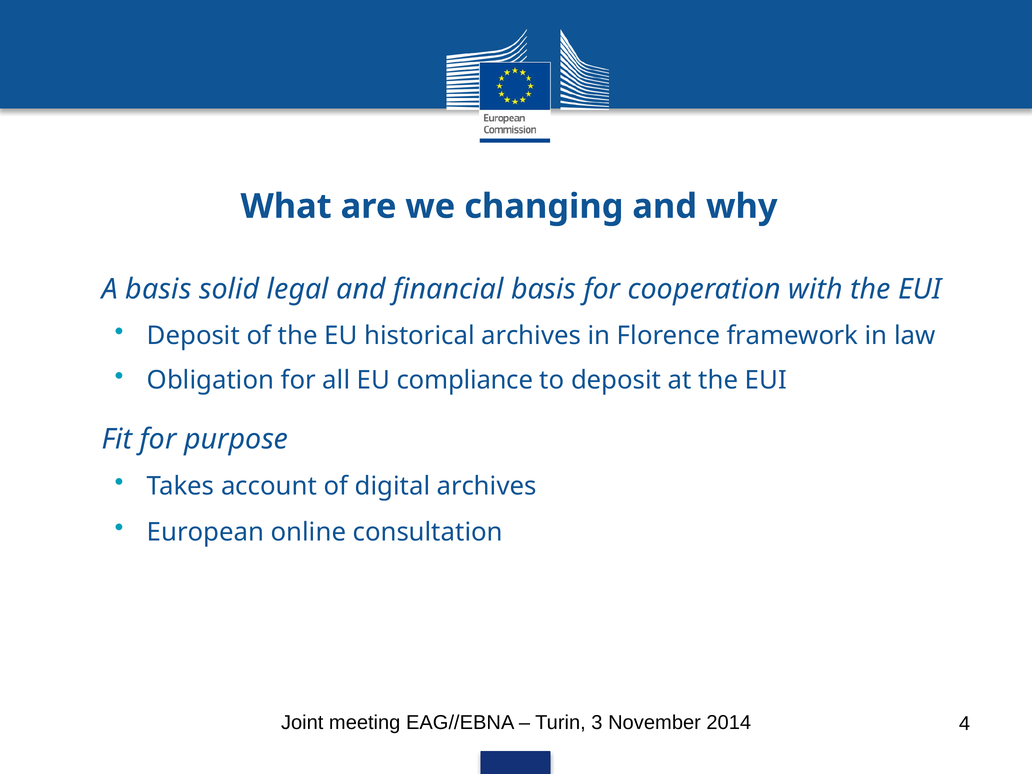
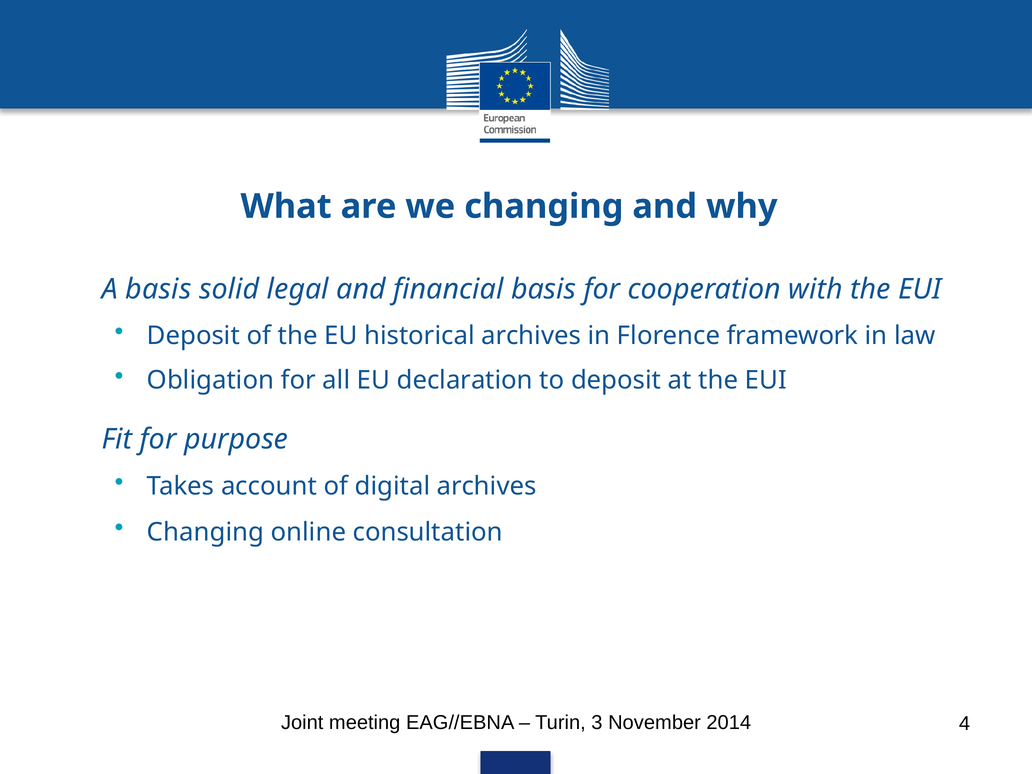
compliance: compliance -> declaration
European at (206, 532): European -> Changing
